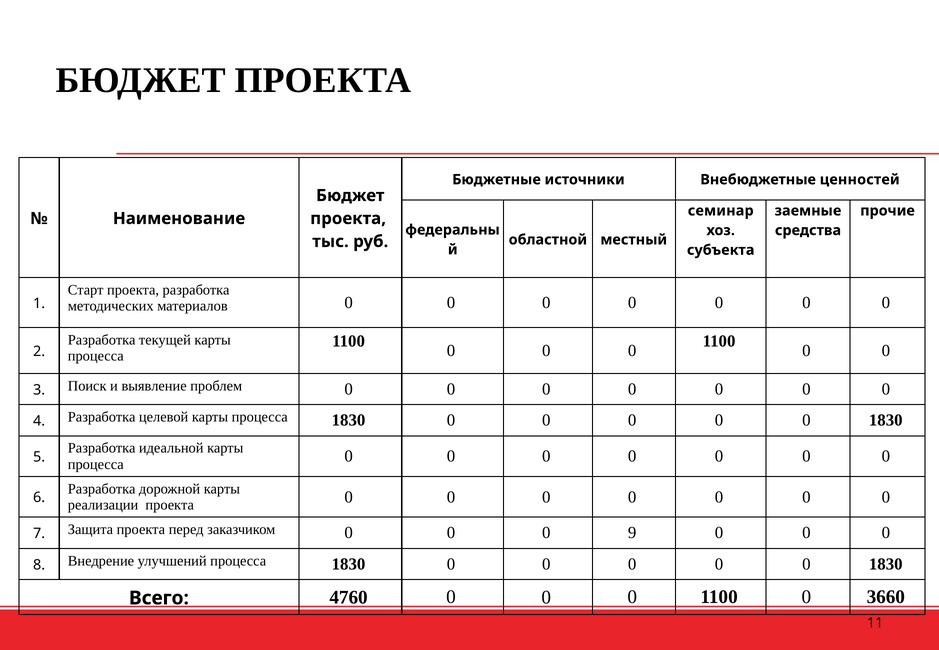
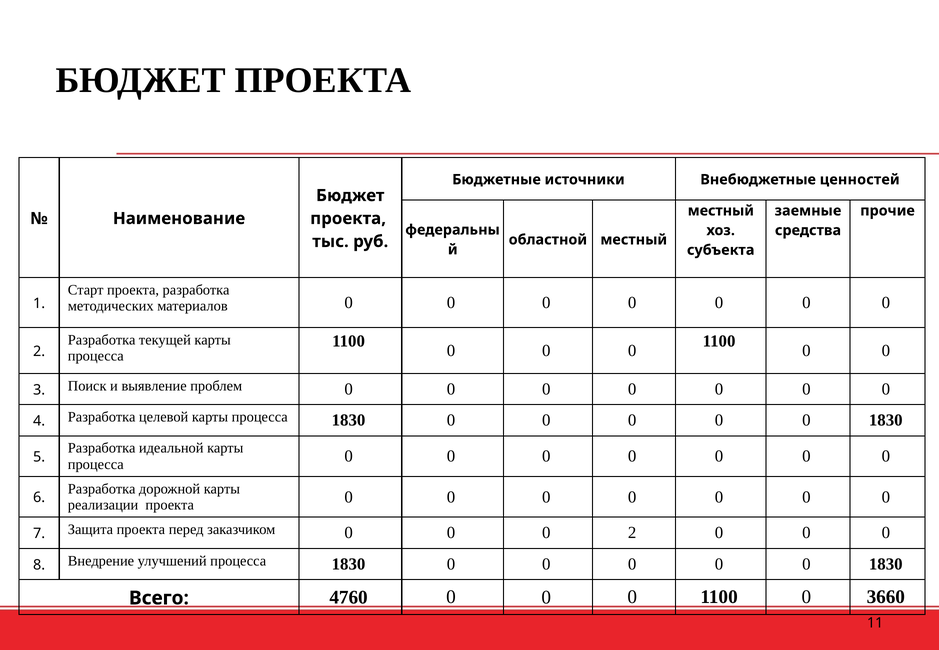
семинар at (721, 211): семинар -> местный
9 at (632, 533): 9 -> 2
